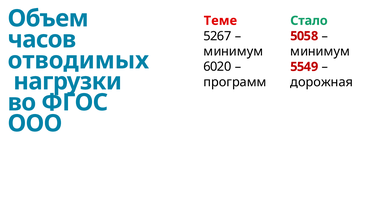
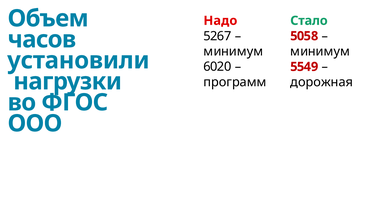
Теме: Теме -> Надо
отводимых: отводимых -> установили
